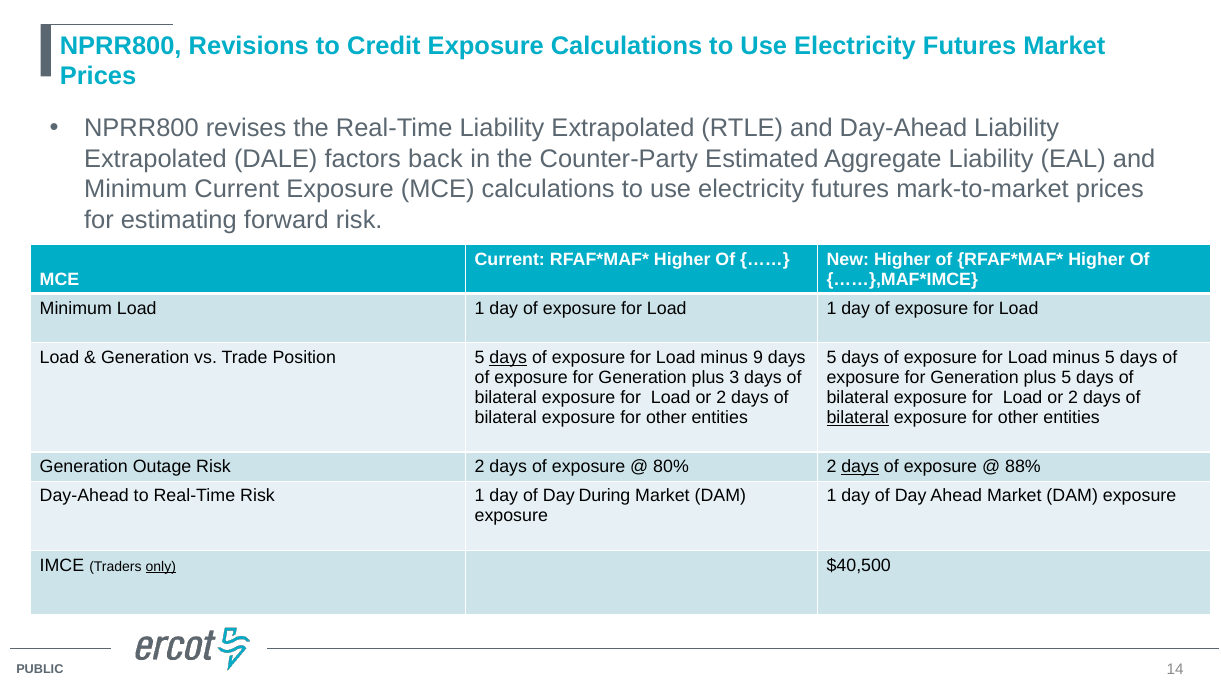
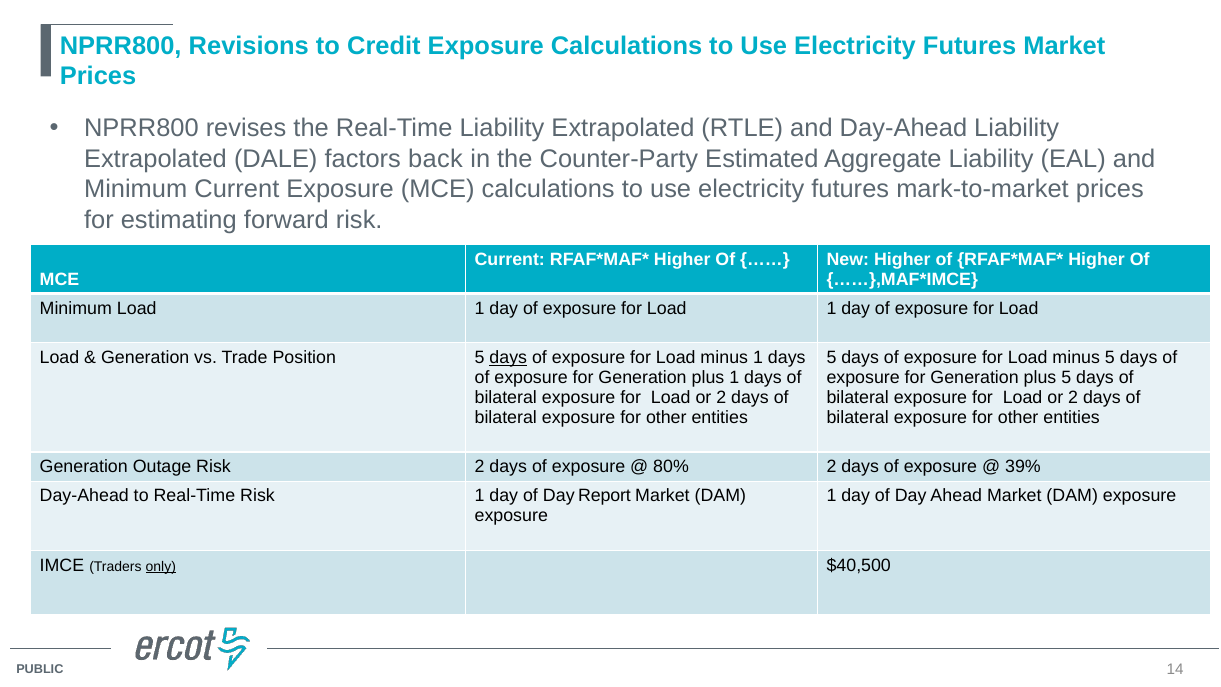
minus 9: 9 -> 1
plus 3: 3 -> 1
bilateral at (858, 418) underline: present -> none
days at (860, 467) underline: present -> none
88%: 88% -> 39%
During: During -> Report
